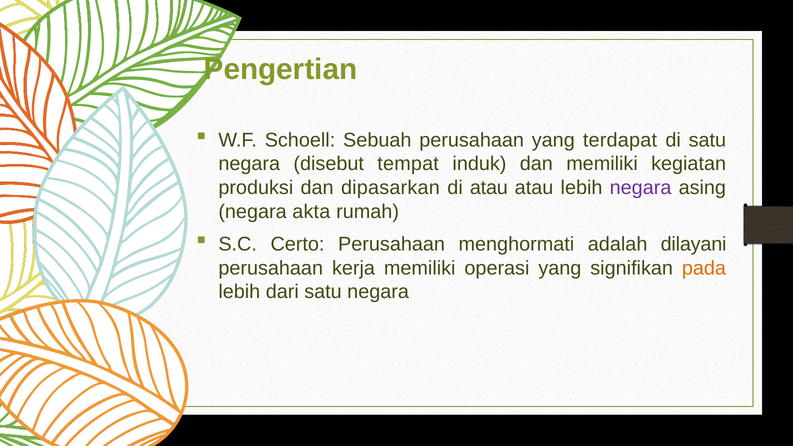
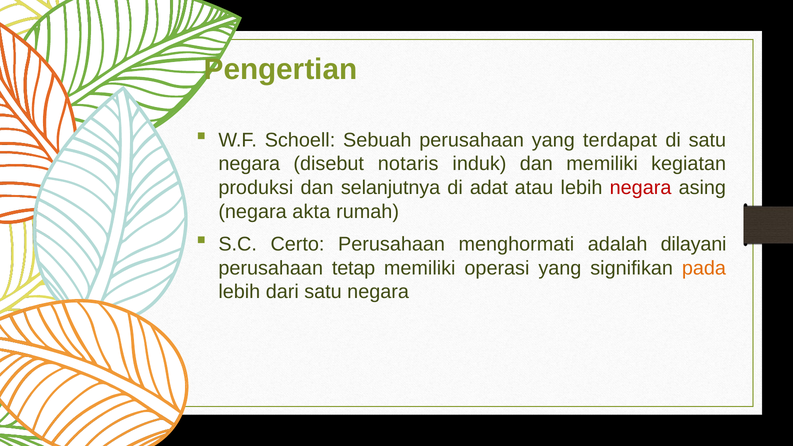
tempat: tempat -> notaris
dipasarkan: dipasarkan -> selanjutnya
di atau: atau -> adat
negara at (641, 188) colour: purple -> red
kerja: kerja -> tetap
